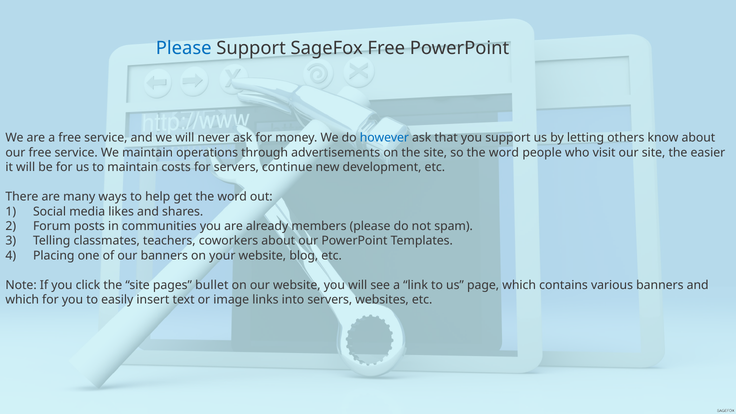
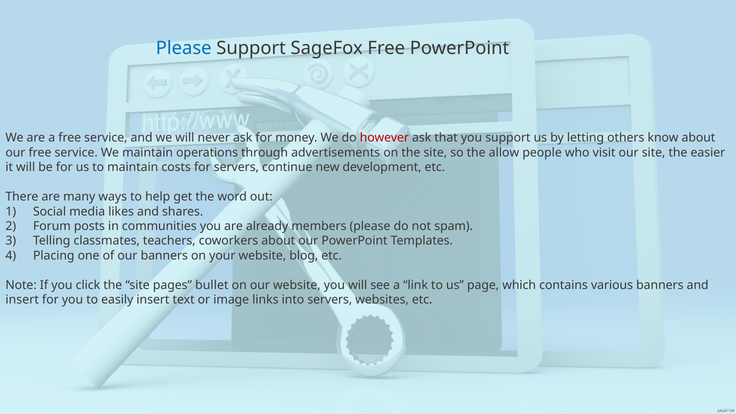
however colour: blue -> red
so the word: word -> allow
which at (22, 300): which -> insert
